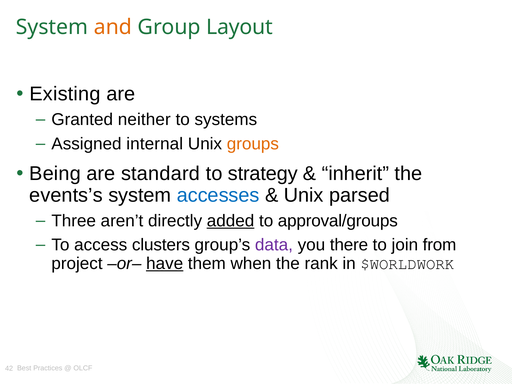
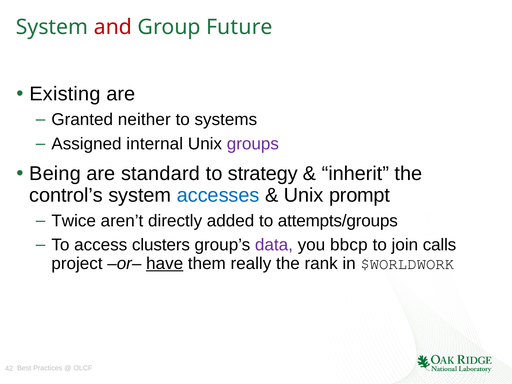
and colour: orange -> red
Layout: Layout -> Future
groups colour: orange -> purple
events’s: events’s -> control’s
parsed: parsed -> prompt
Three: Three -> Twice
added underline: present -> none
approval/groups: approval/groups -> attempts/groups
there: there -> bbcp
from: from -> calls
when: when -> really
